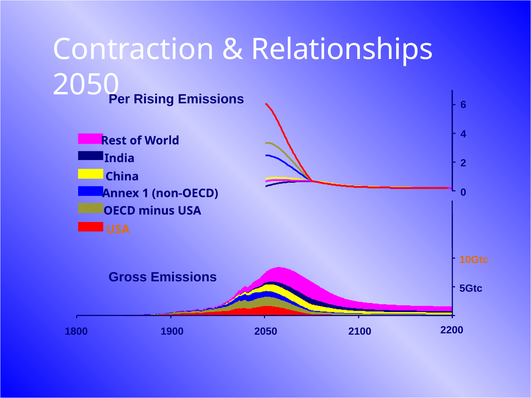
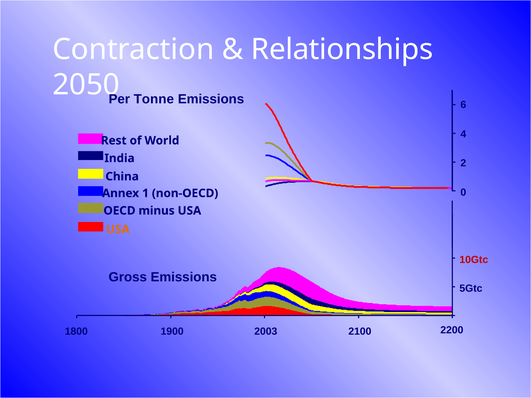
Rising: Rising -> Tonne
10Gtc colour: orange -> red
1900 2050: 2050 -> 2003
